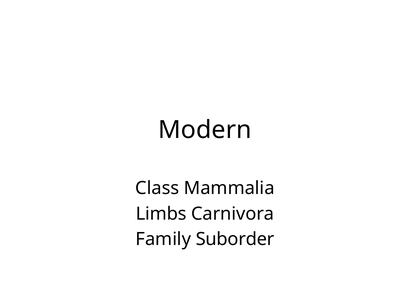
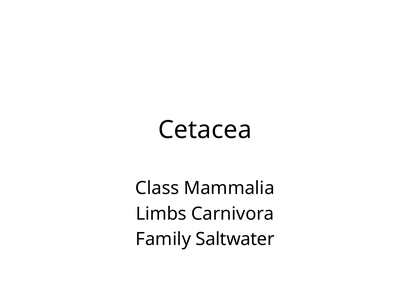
Modern: Modern -> Cetacea
Suborder: Suborder -> Saltwater
